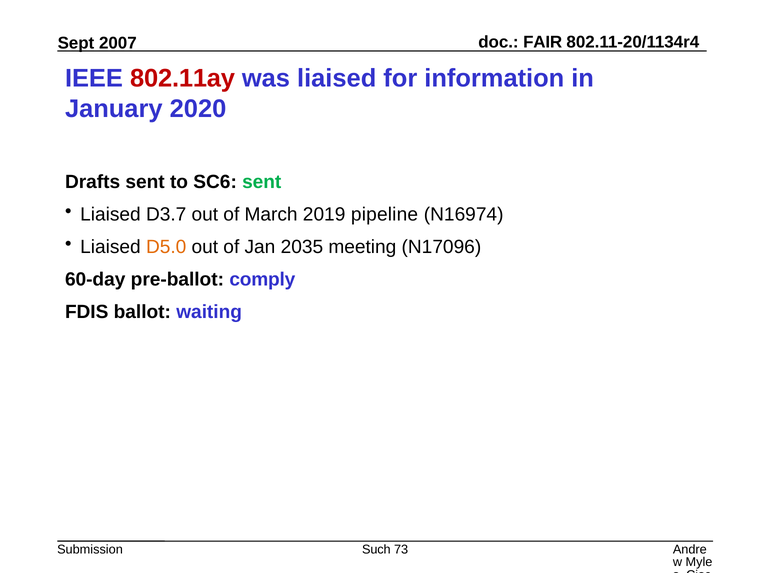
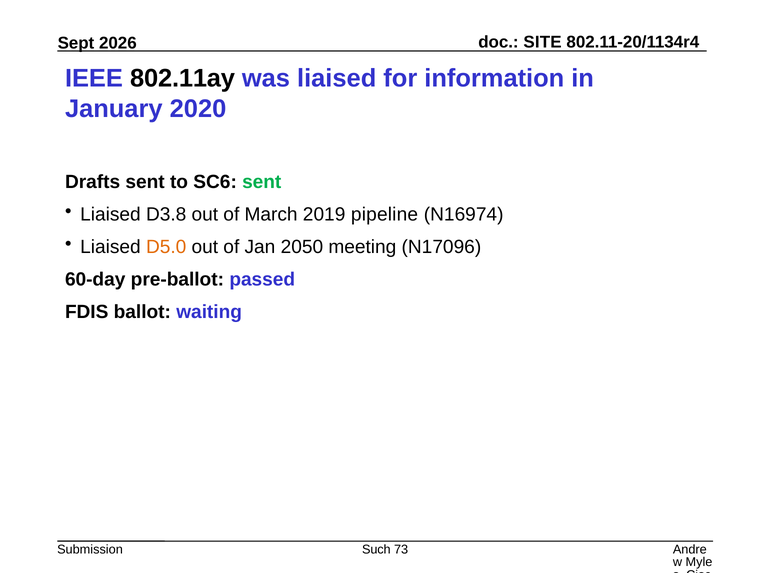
FAIR: FAIR -> SITE
2007: 2007 -> 2026
802.11ay colour: red -> black
D3.7: D3.7 -> D3.8
2035: 2035 -> 2050
comply: comply -> passed
